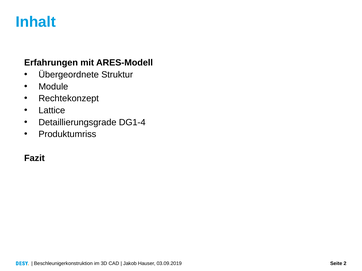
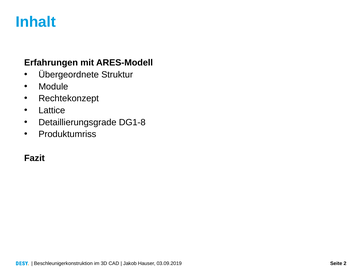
DG1-4: DG1-4 -> DG1-8
